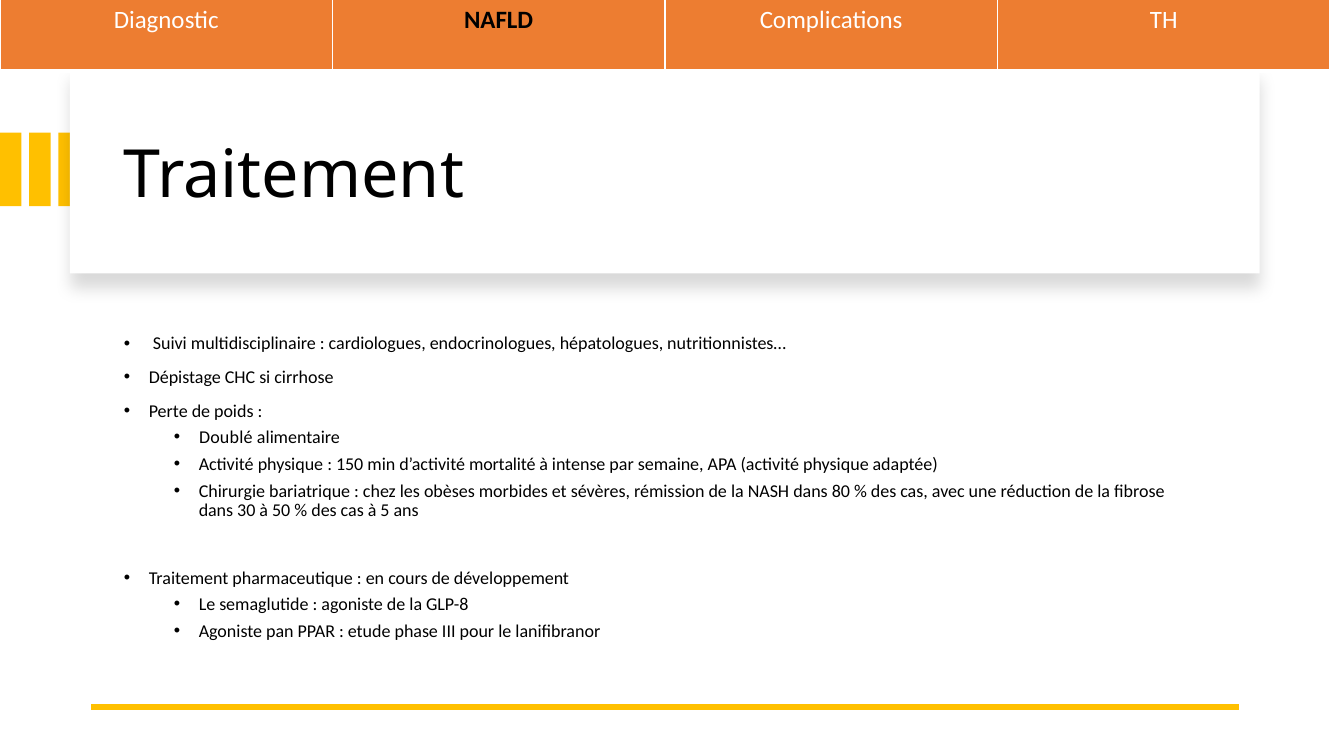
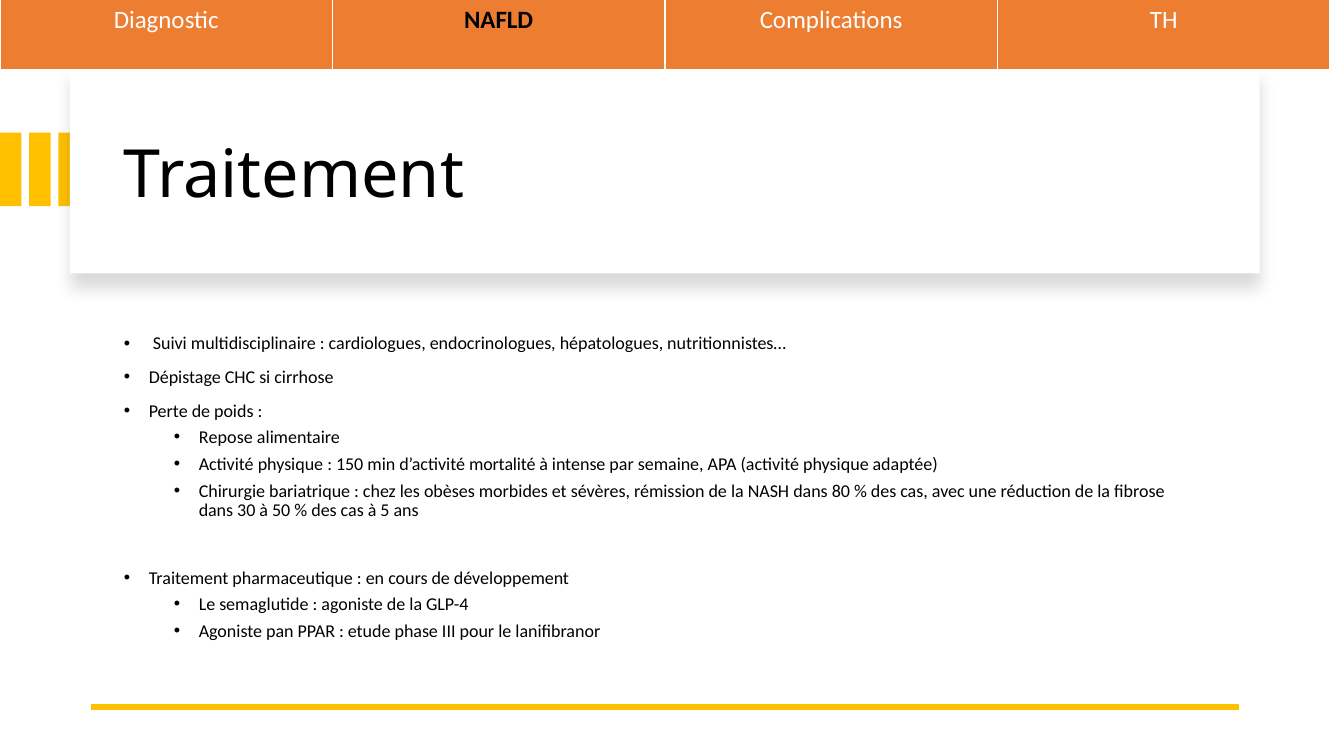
Doublé: Doublé -> Repose
GLP-8: GLP-8 -> GLP-4
